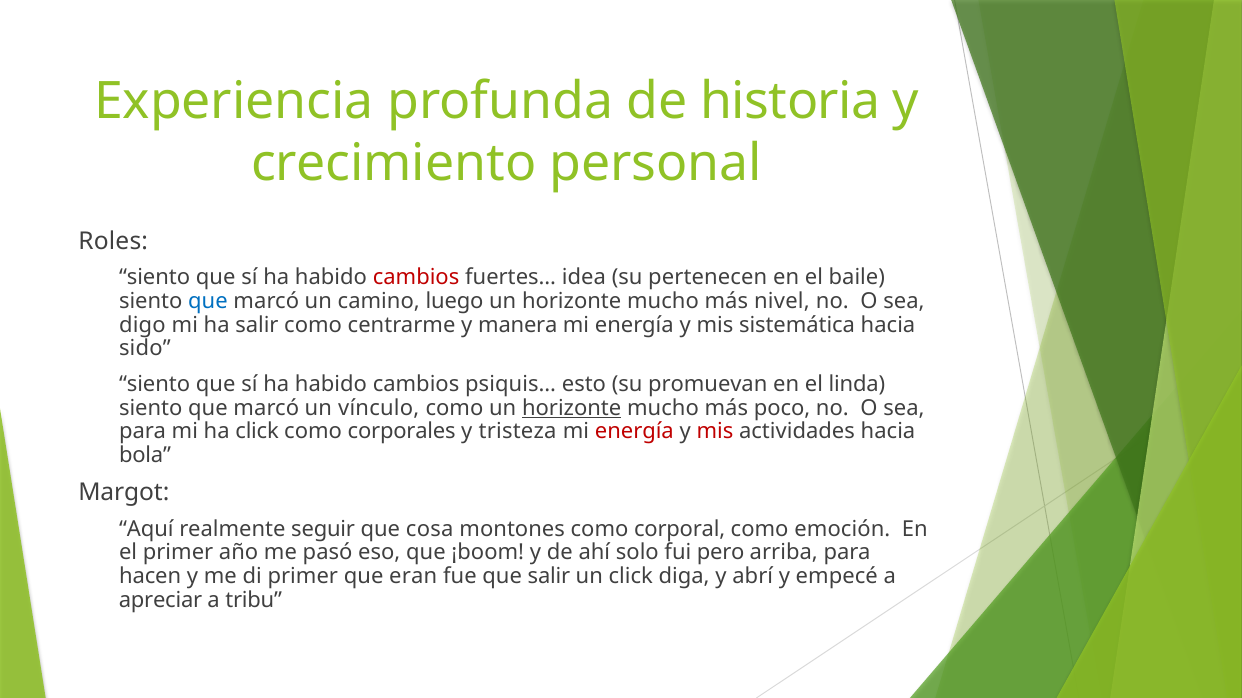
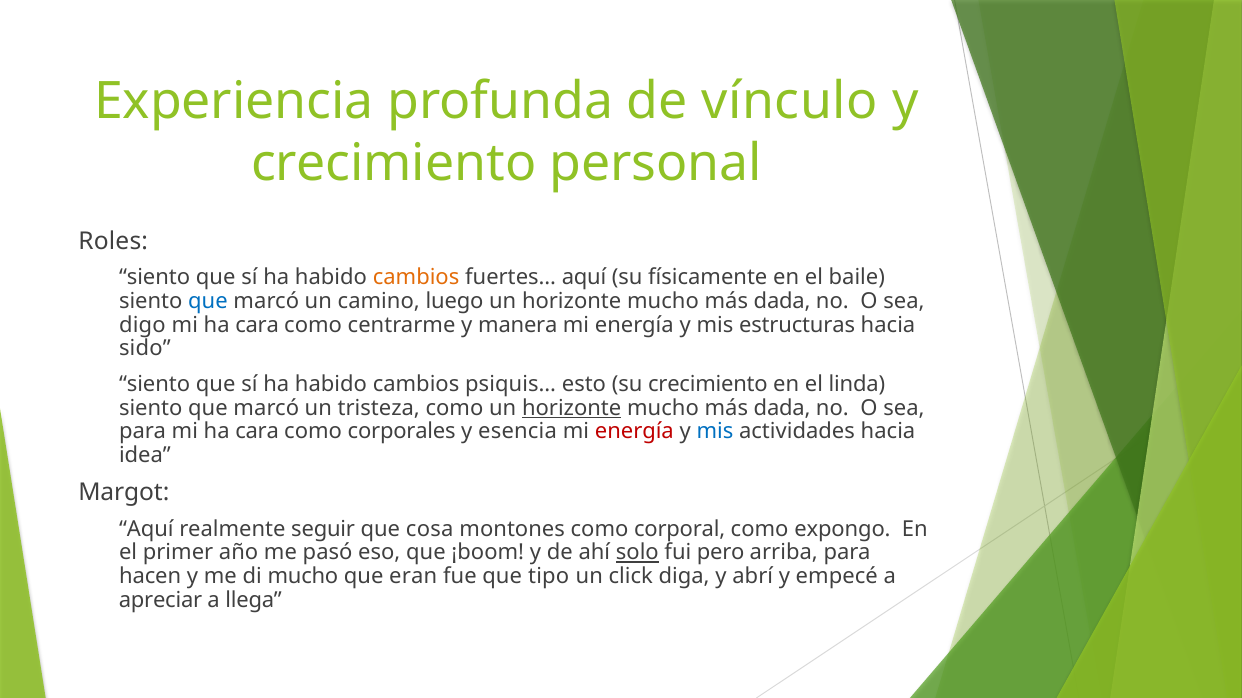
historia: historia -> vínculo
cambios at (416, 278) colour: red -> orange
fuertes… idea: idea -> aquí
pertenecen: pertenecen -> físicamente
nivel at (782, 301): nivel -> dada
salir at (257, 325): salir -> cara
sistemática: sistemática -> estructuras
su promuevan: promuevan -> crecimiento
vínculo: vínculo -> tristeza
poco at (782, 408): poco -> dada
para mi ha click: click -> cara
tristeza: tristeza -> esencia
mis at (715, 432) colour: red -> blue
bola: bola -> idea
emoción: emoción -> expongo
solo underline: none -> present
di primer: primer -> mucho
que salir: salir -> tipo
tribu: tribu -> llega
